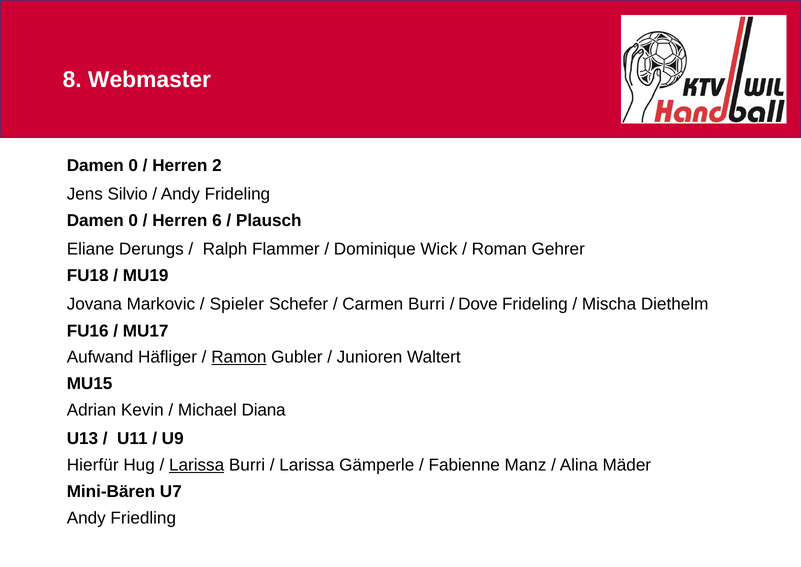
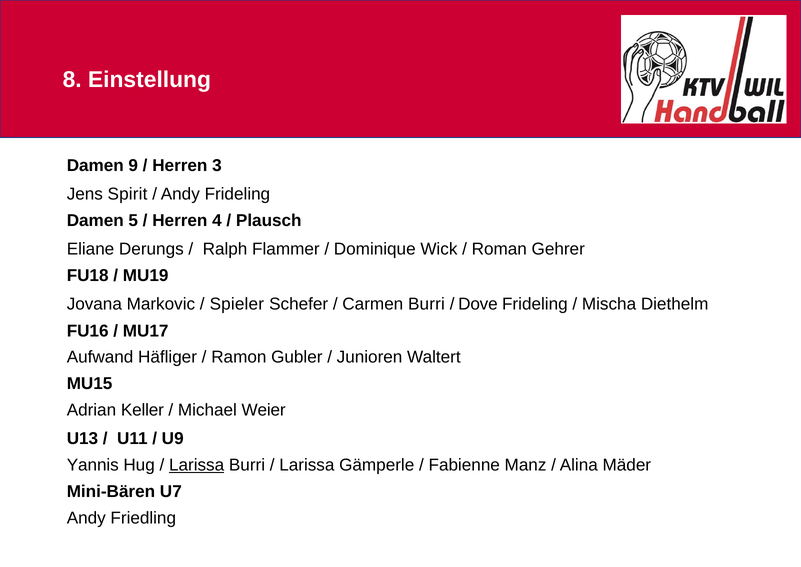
Webmaster: Webmaster -> Einstellung
0 at (133, 165): 0 -> 9
2: 2 -> 3
Silvio: Silvio -> Spirit
0 at (133, 220): 0 -> 5
6: 6 -> 4
Ramon underline: present -> none
Kevin: Kevin -> Keller
Diana: Diana -> Weier
Hierfür: Hierfür -> Yannis
